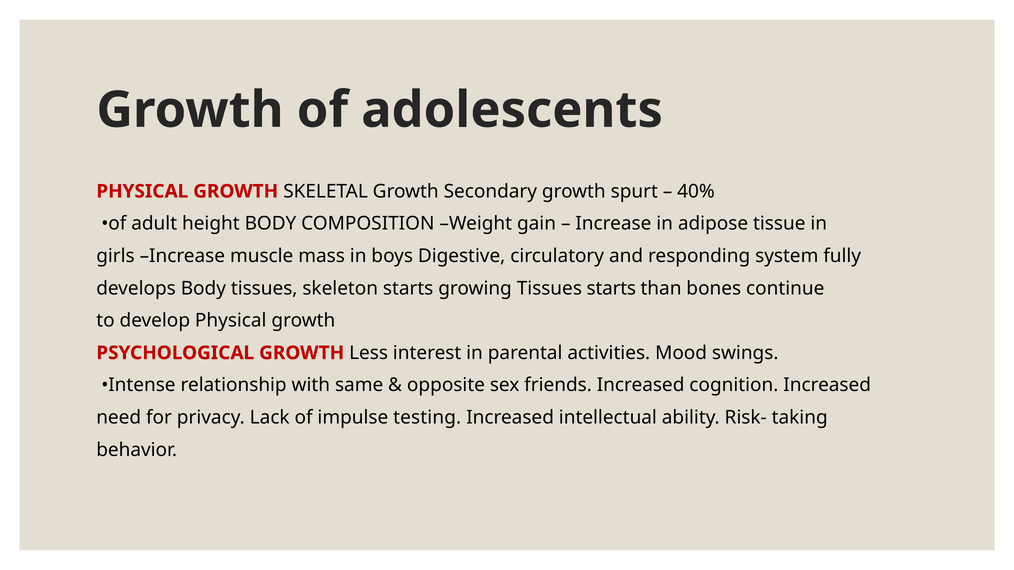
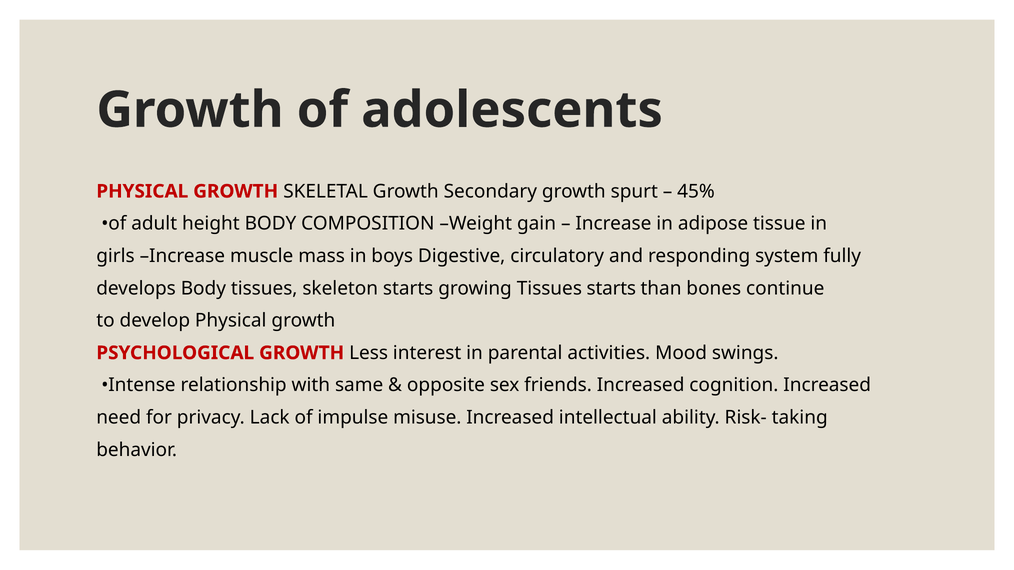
40%: 40% -> 45%
testing: testing -> misuse
